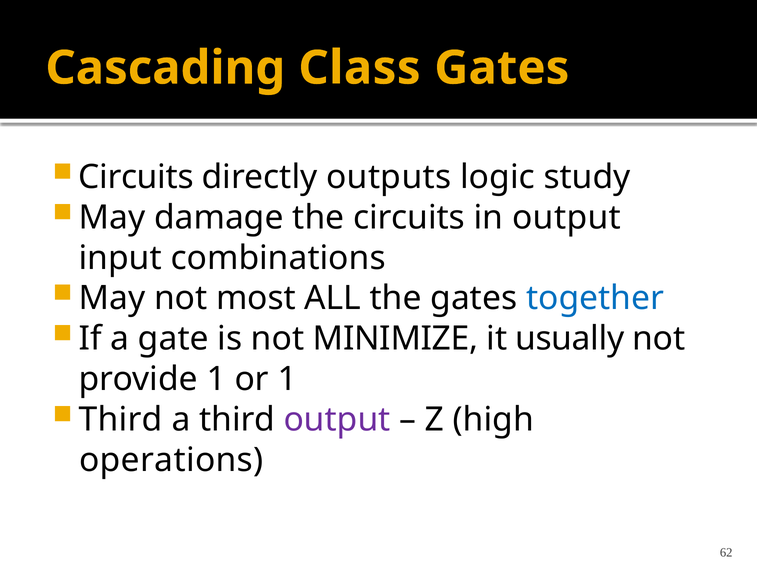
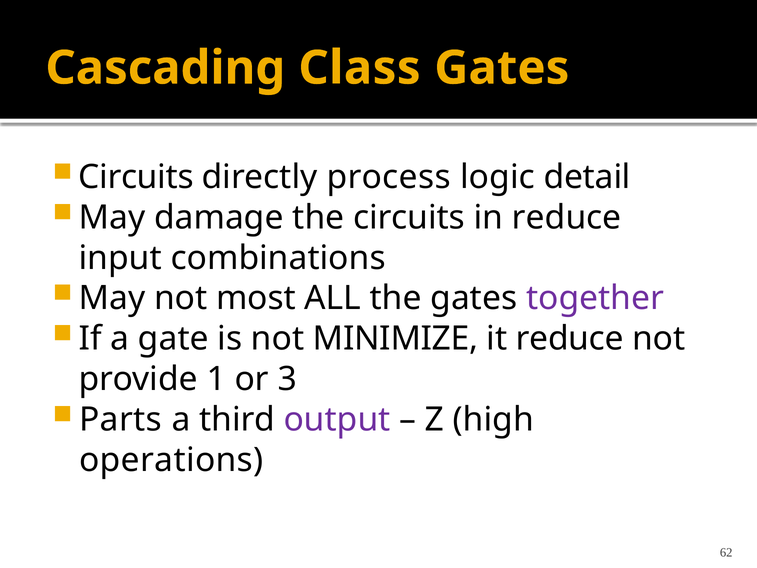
outputs: outputs -> process
study: study -> detail
in output: output -> reduce
together colour: blue -> purple
it usually: usually -> reduce
or 1: 1 -> 3
Third at (121, 419): Third -> Parts
